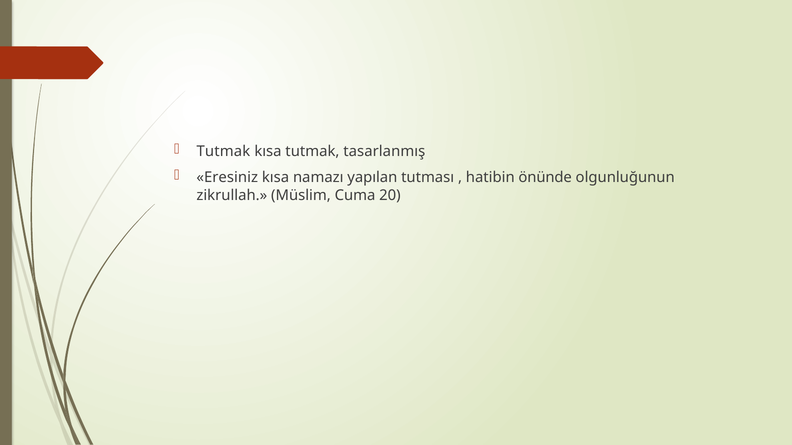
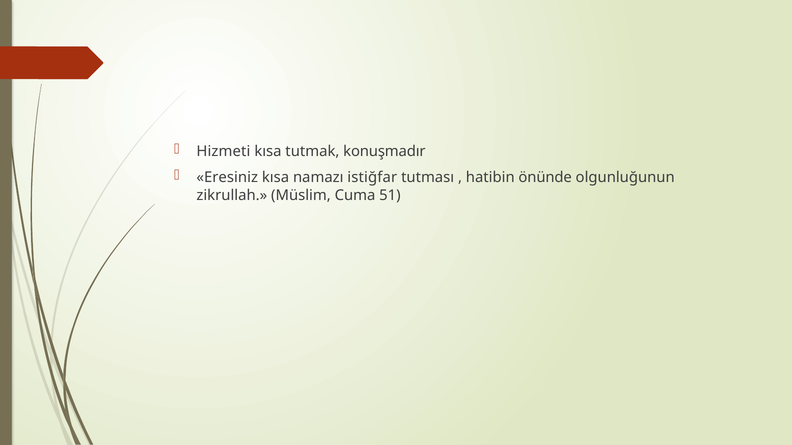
Tutmak at (223, 152): Tutmak -> Hizmeti
tasarlanmış: tasarlanmış -> konuşmadır
yapılan: yapılan -> istiğfar
20: 20 -> 51
